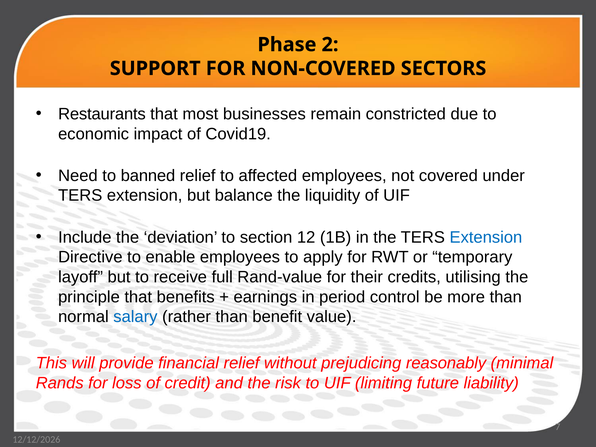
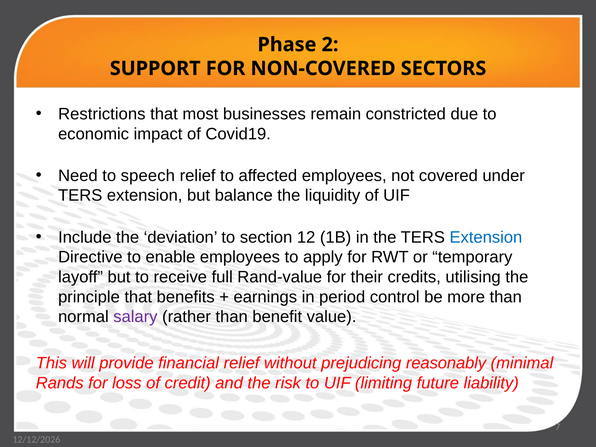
Restaurants: Restaurants -> Restrictions
banned: banned -> speech
salary colour: blue -> purple
